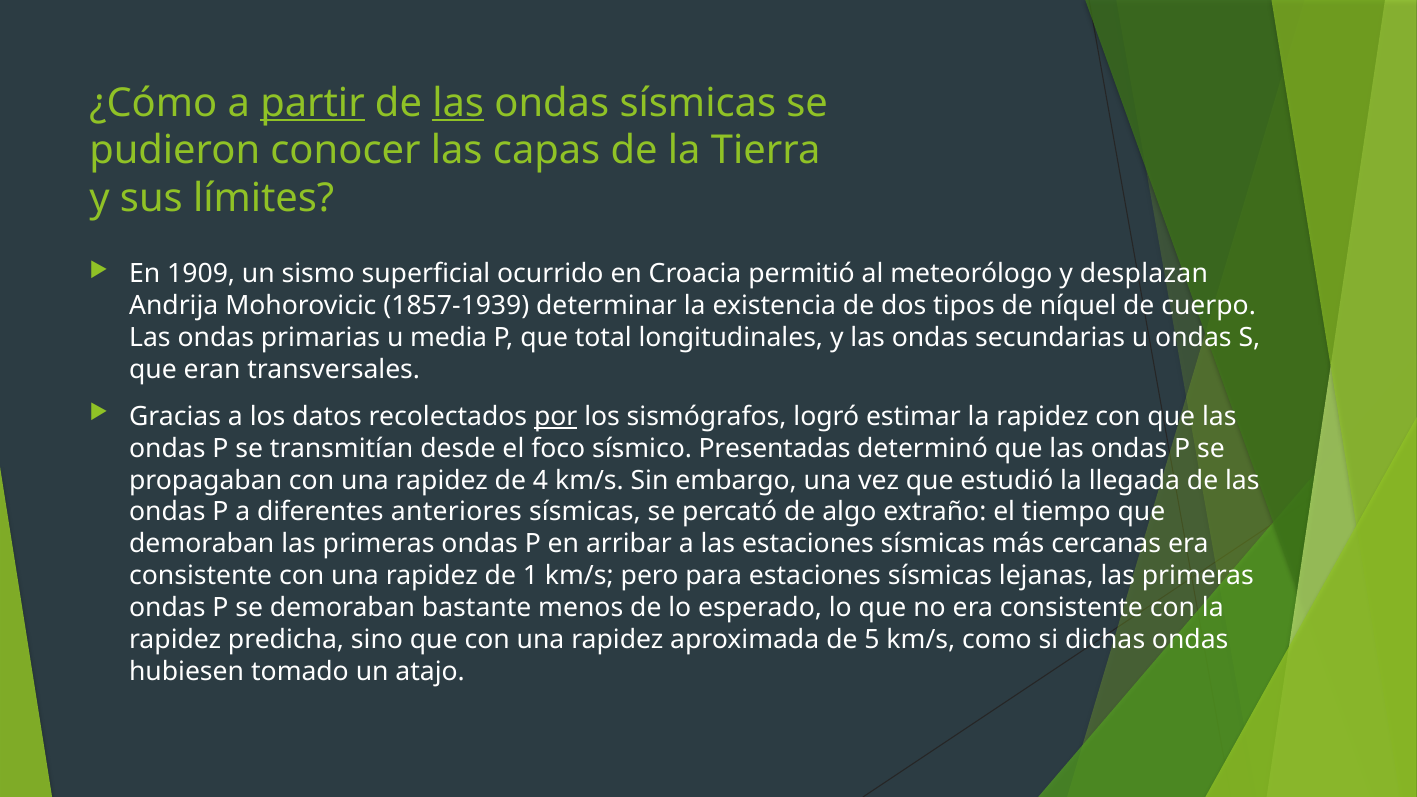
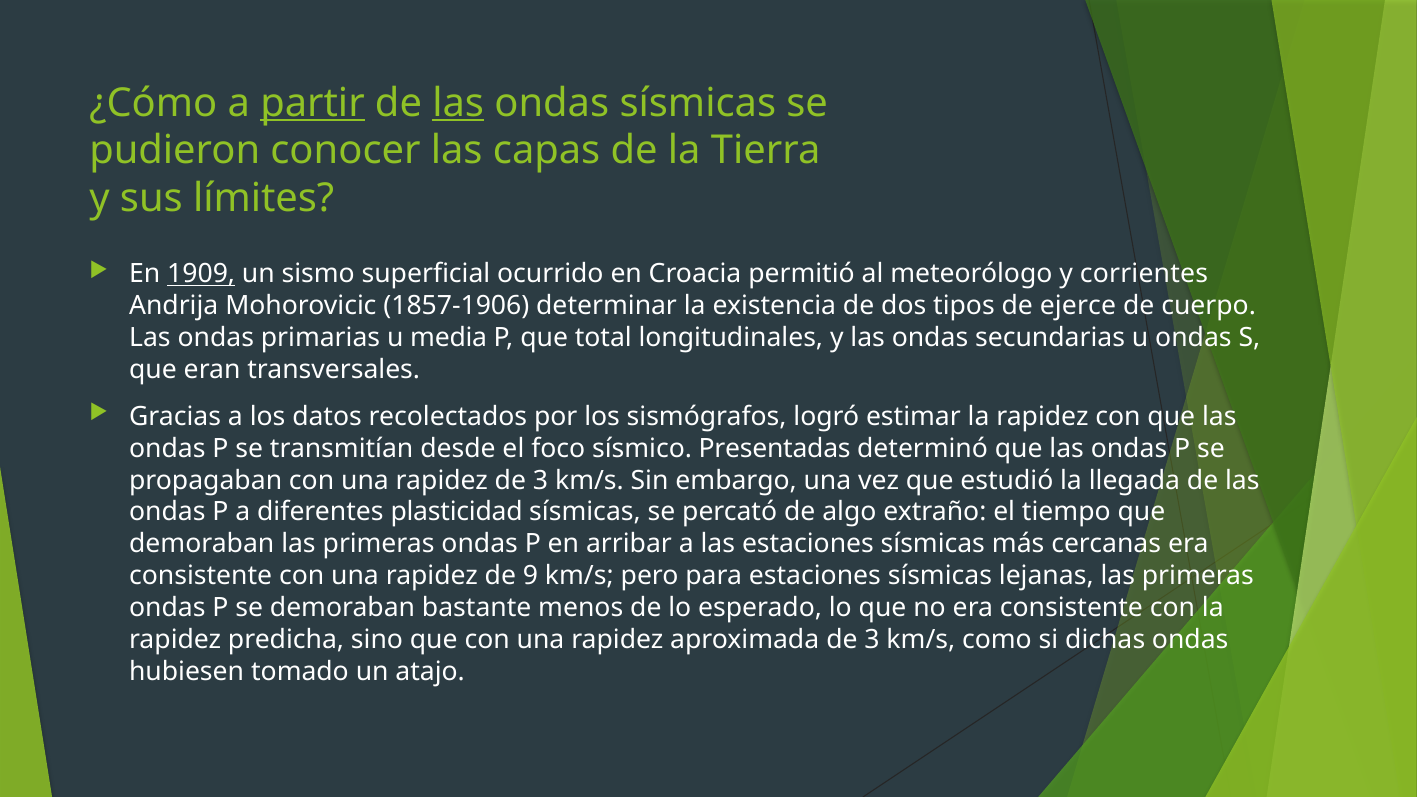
1909 underline: none -> present
desplazan: desplazan -> corrientes
1857-1939: 1857-1939 -> 1857-1906
níquel: níquel -> ejerce
por underline: present -> none
rapidez de 4: 4 -> 3
anteriores: anteriores -> plasticidad
1: 1 -> 9
aproximada de 5: 5 -> 3
